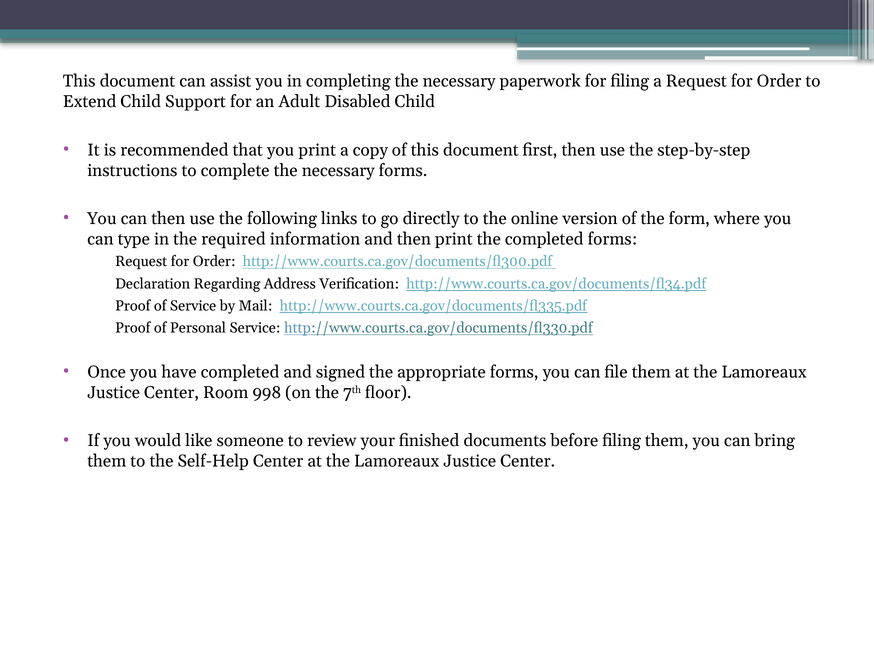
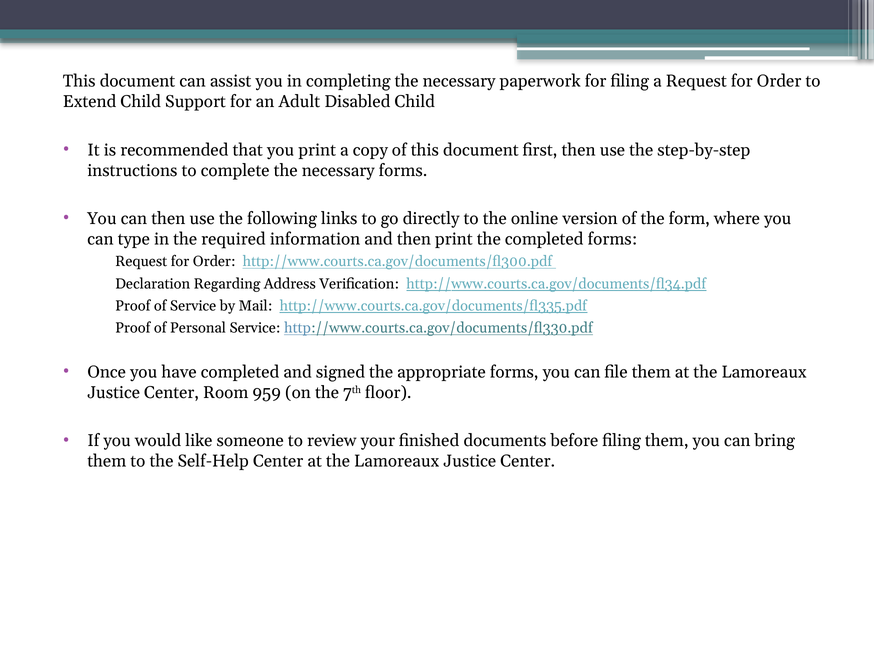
998: 998 -> 959
